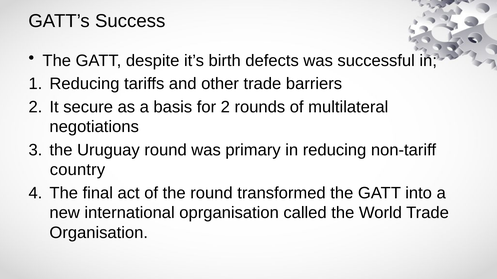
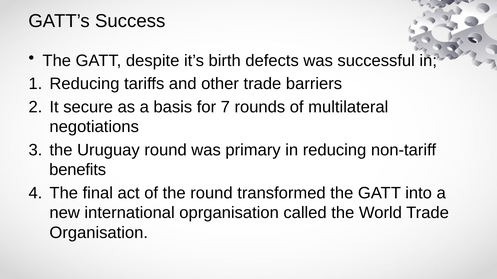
for 2: 2 -> 7
country: country -> benefits
